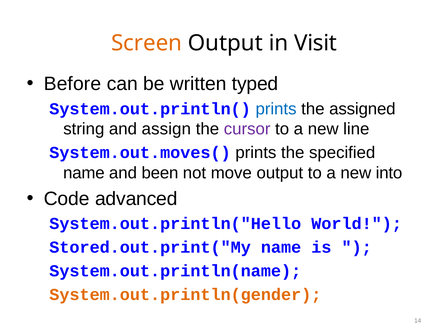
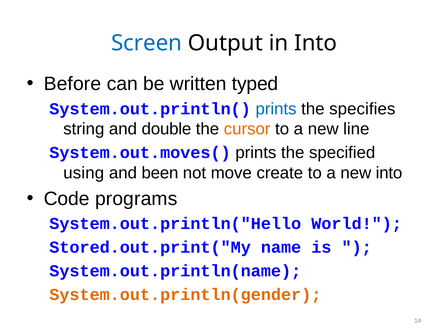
Screen colour: orange -> blue
in Visit: Visit -> Into
assigned: assigned -> specifies
assign: assign -> double
cursor colour: purple -> orange
name at (84, 173): name -> using
move output: output -> create
advanced: advanced -> programs
